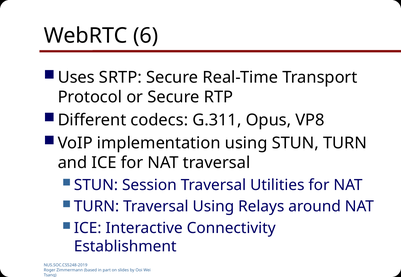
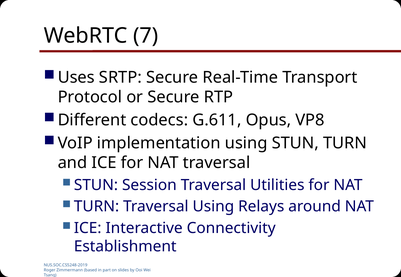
6: 6 -> 7
G.311: G.311 -> G.611
